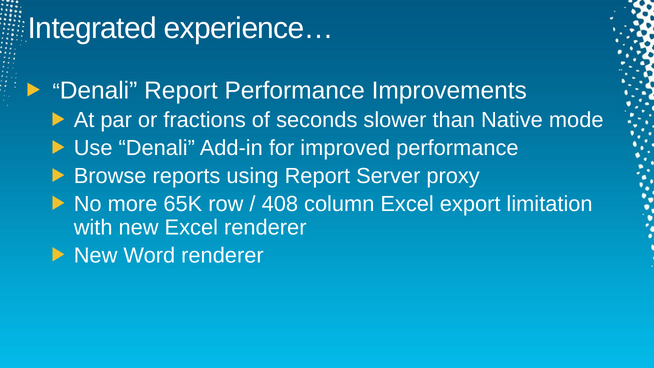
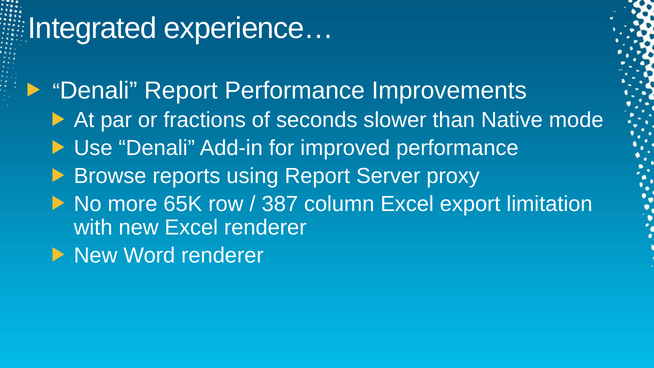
408: 408 -> 387
